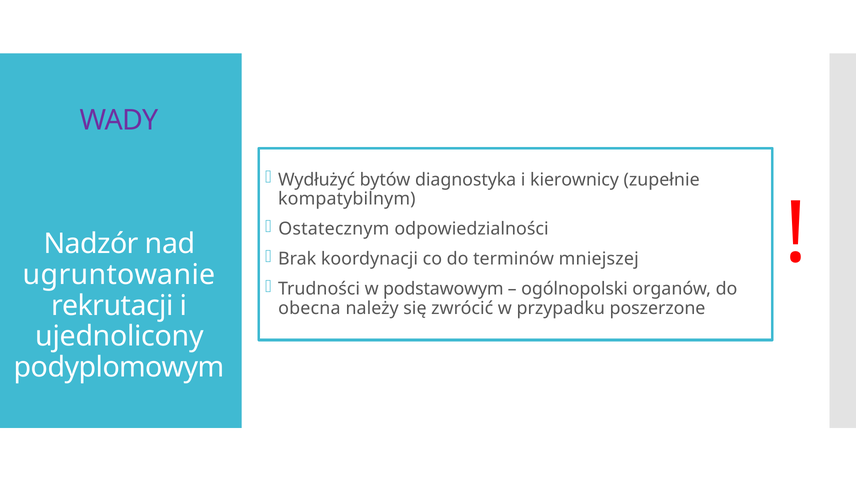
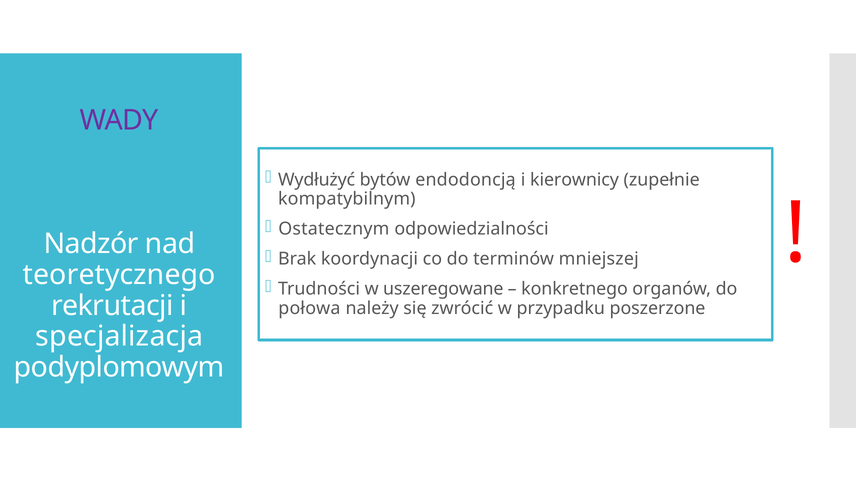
diagnostyka: diagnostyka -> endodoncją
ugruntowanie: ugruntowanie -> teoretycznego
podstawowym: podstawowym -> uszeregowane
ogólnopolski: ogólnopolski -> konkretnego
obecna: obecna -> połowa
ujednolicony: ujednolicony -> specjalizacja
